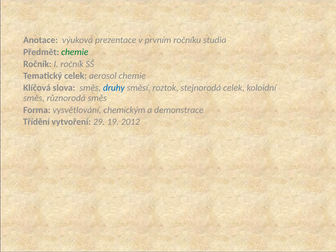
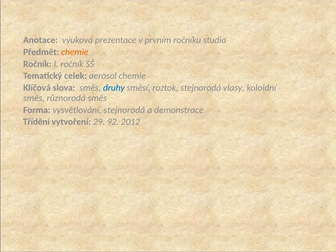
chemie at (75, 52) colour: green -> orange
stejnorodá celek: celek -> vlasy
vysvětlování chemickým: chemickým -> stejnorodá
19: 19 -> 92
